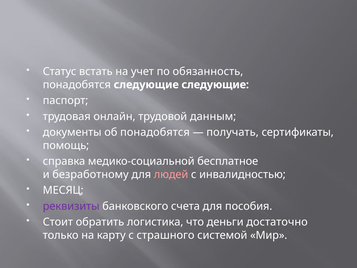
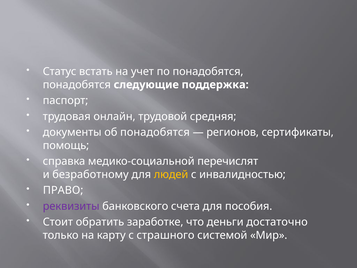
по обязанность: обязанность -> понадобятся
следующие следующие: следующие -> поддержка
данным: данным -> средняя
получать: получать -> регионов
бесплатное: бесплатное -> перечислят
людей colour: pink -> yellow
МЕСЯЦ: МЕСЯЦ -> ПРАВО
логистика: логистика -> заработке
